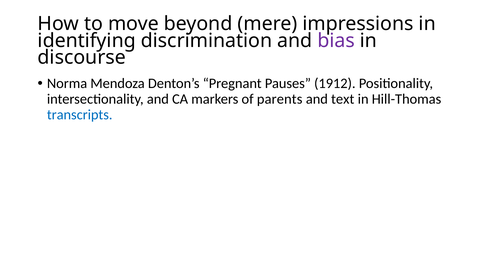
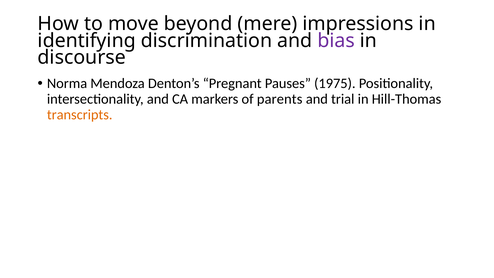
1912: 1912 -> 1975
text: text -> trial
transcripts colour: blue -> orange
